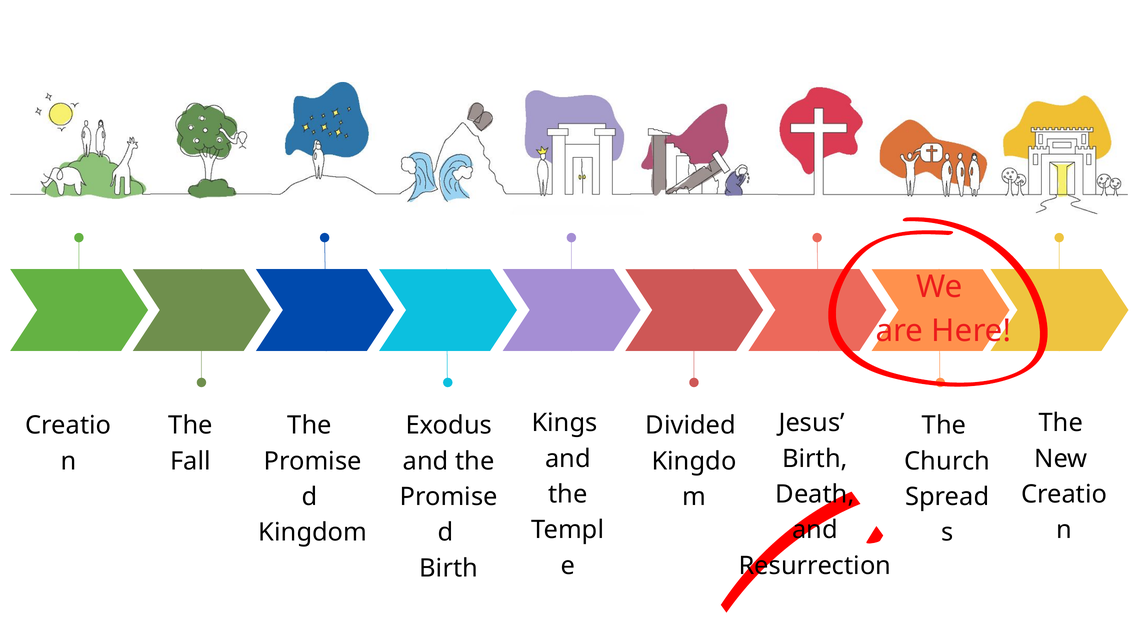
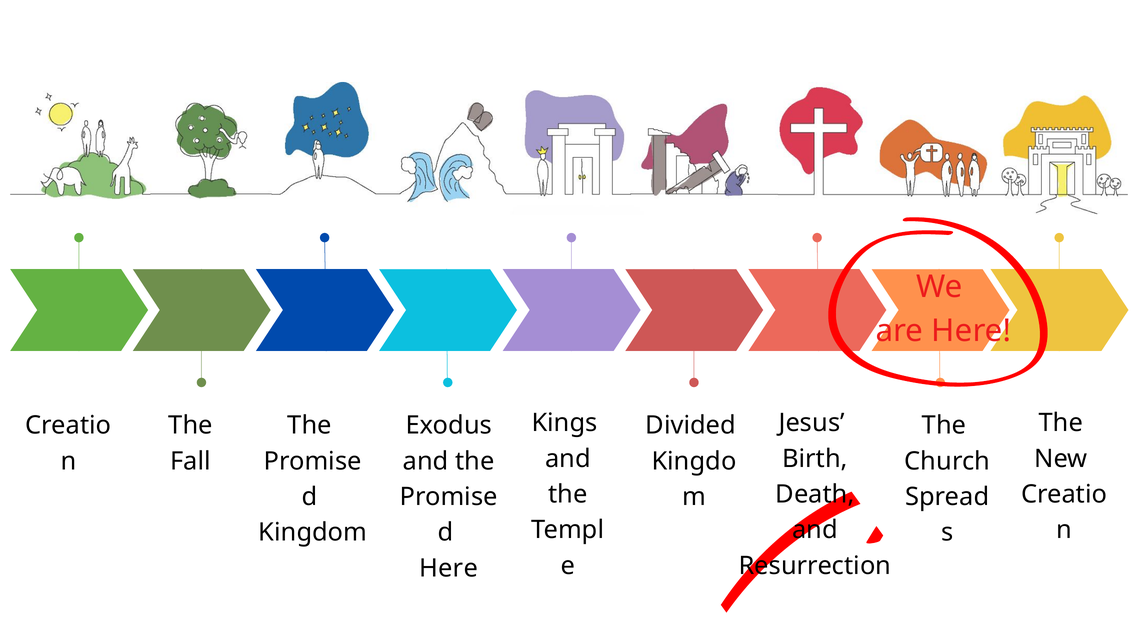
Birth at (449, 569): Birth -> Here
